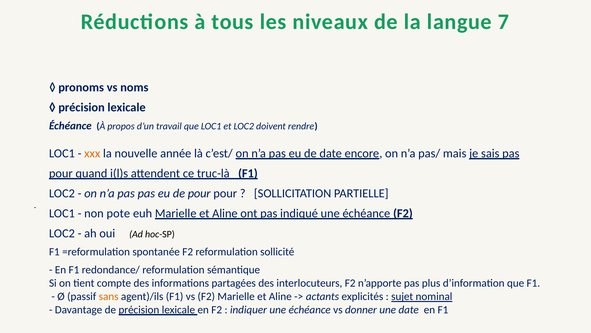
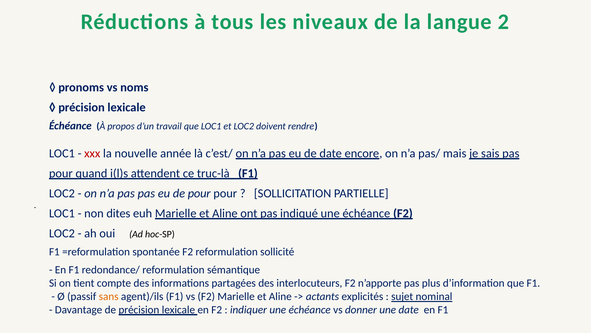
7: 7 -> 2
xxx colour: orange -> red
pote: pote -> dites
